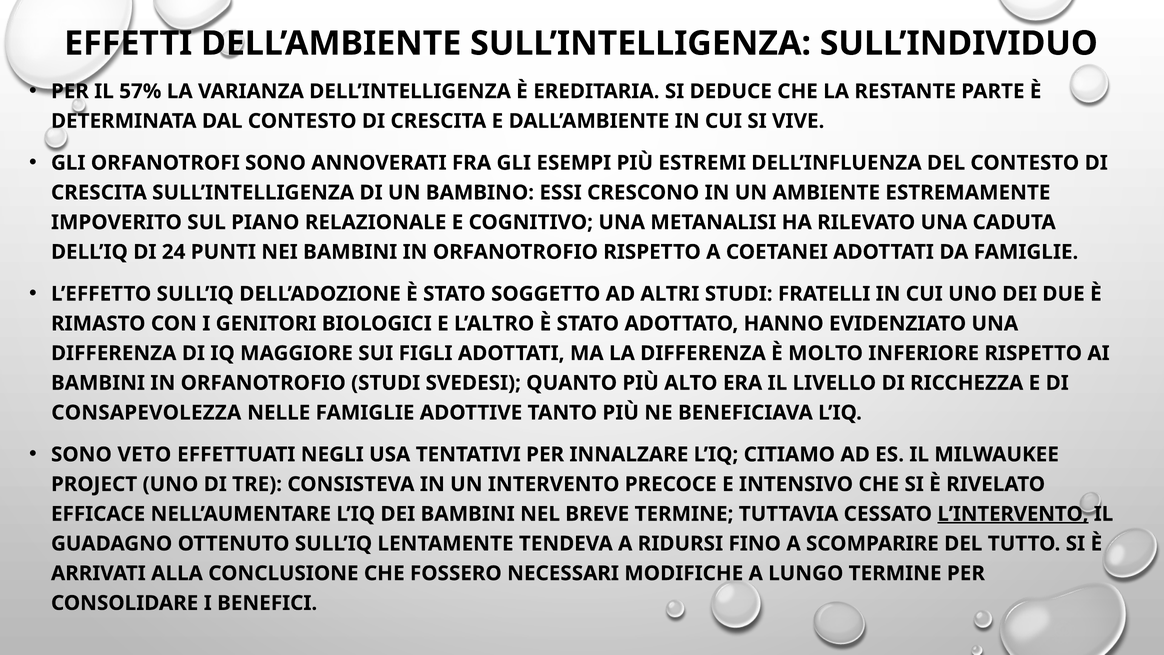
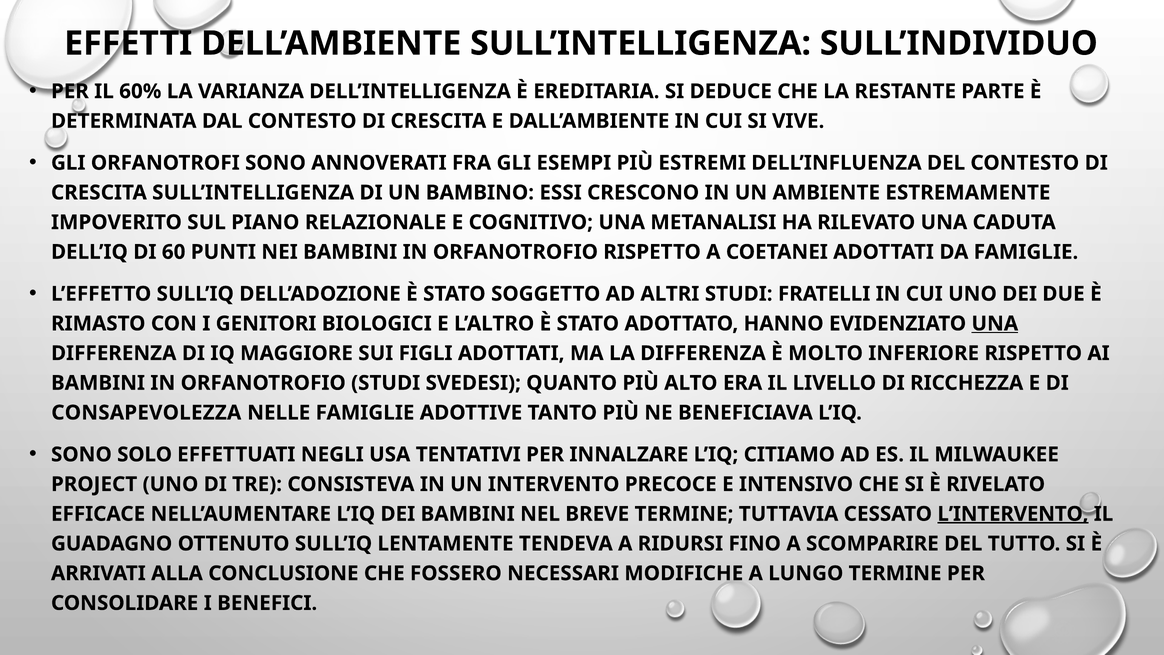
57%: 57% -> 60%
24: 24 -> 60
UNA at (995, 323) underline: none -> present
VETO: VETO -> SOLO
